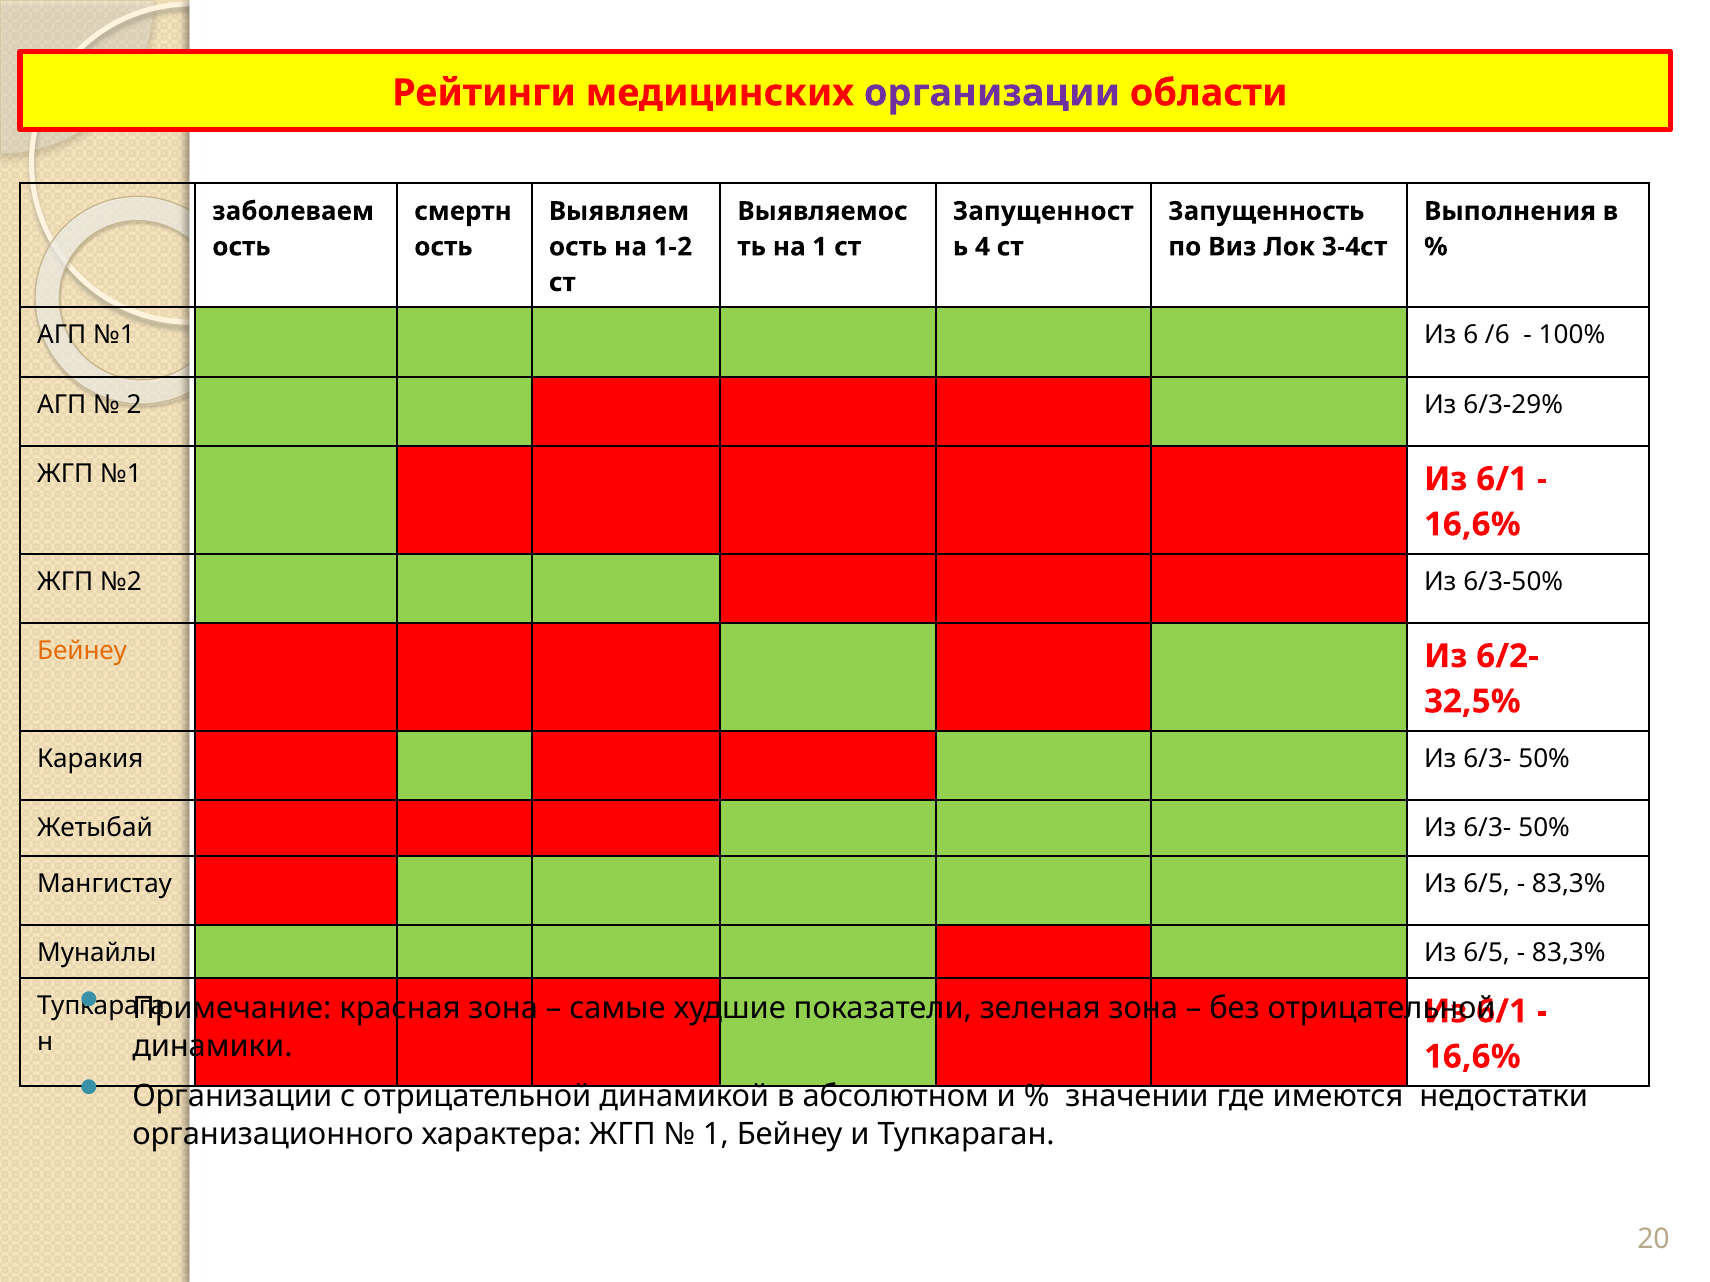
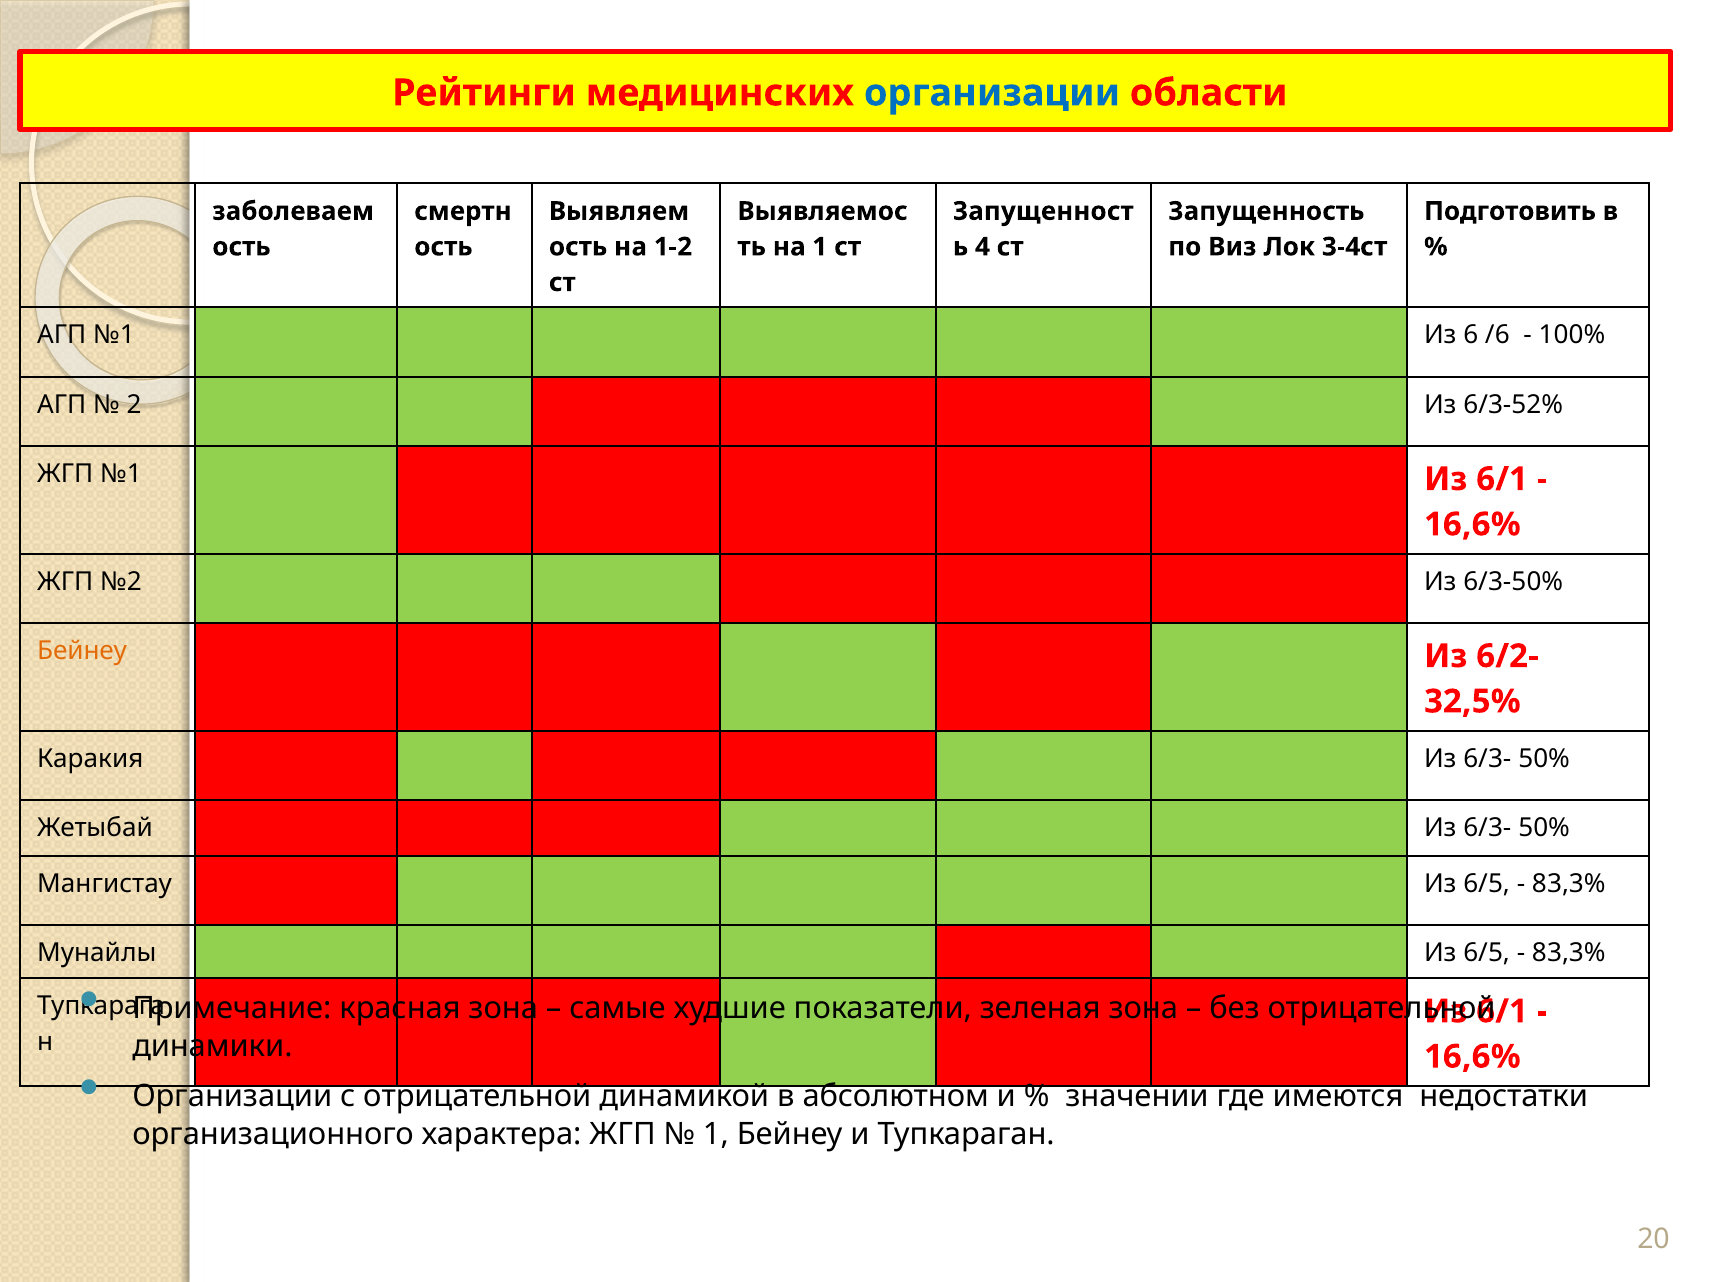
организации at (992, 93) colour: purple -> blue
Выполнения: Выполнения -> Подготовить
6/3-29%: 6/3-29% -> 6/3-52%
